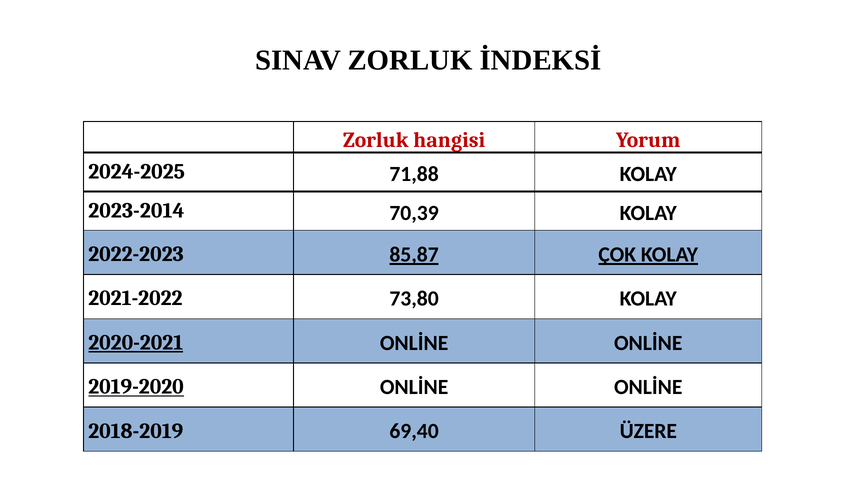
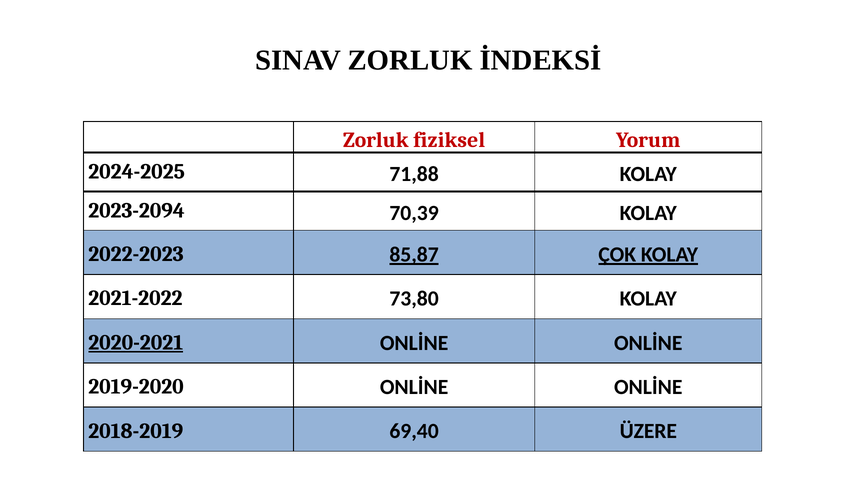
hangisi: hangisi -> fiziksel
2023-2014: 2023-2014 -> 2023-2094
2019-2020 underline: present -> none
